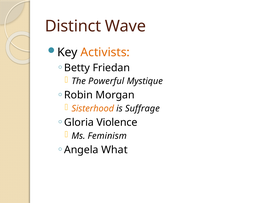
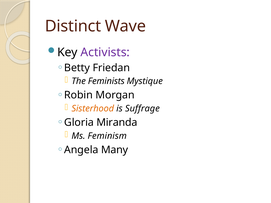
Activists colour: orange -> purple
Powerful: Powerful -> Feminists
Violence: Violence -> Miranda
What: What -> Many
